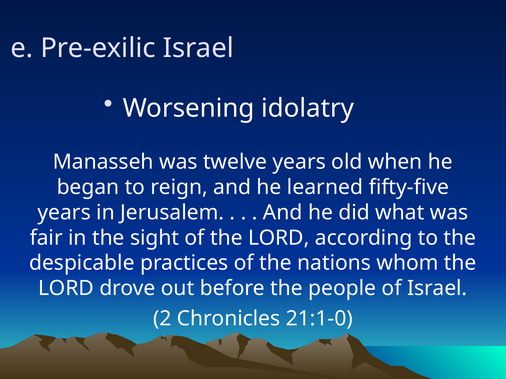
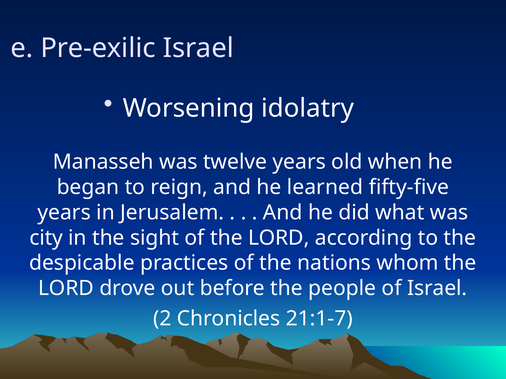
fair: fair -> city
21:1-0: 21:1-0 -> 21:1-7
